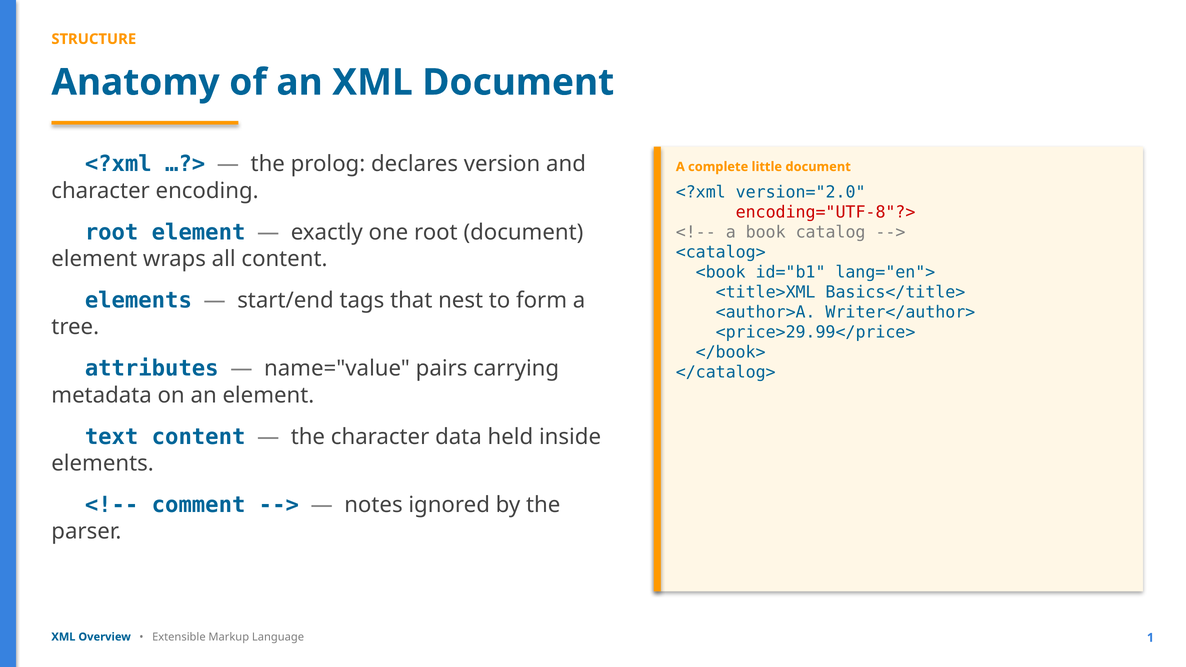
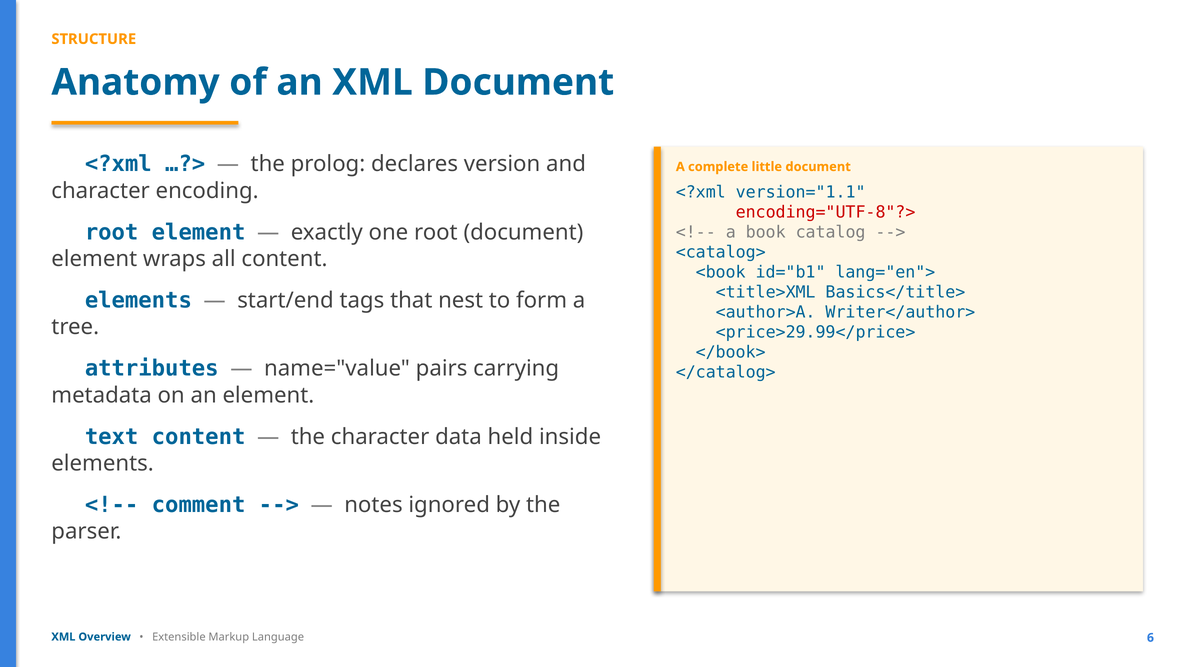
version="2.0: version="2.0 -> version="1.1
1: 1 -> 6
